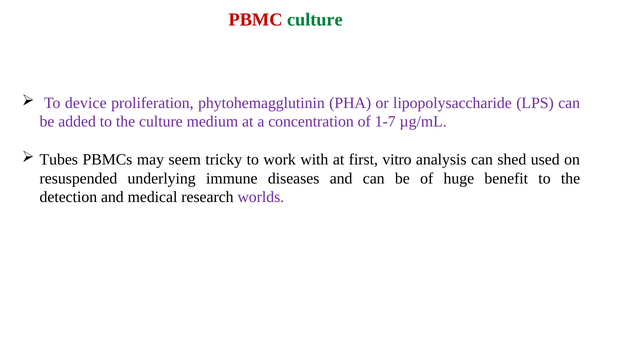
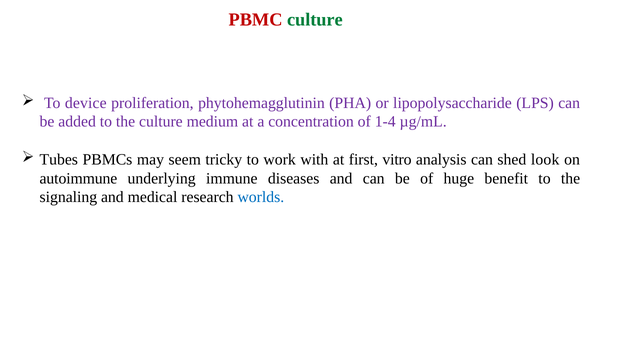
1-7: 1-7 -> 1-4
used: used -> look
resuspended: resuspended -> autoimmune
detection: detection -> signaling
worlds colour: purple -> blue
